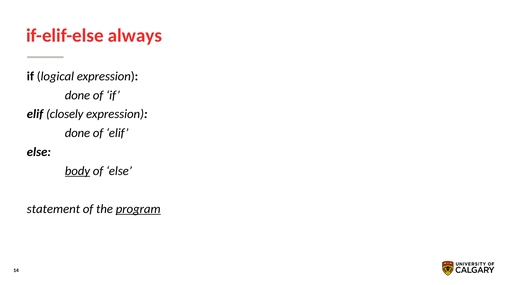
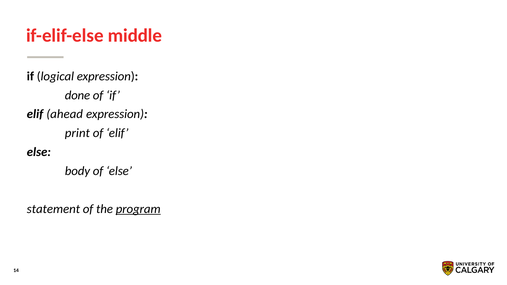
always: always -> middle
closely: closely -> ahead
done at (77, 133): done -> print
body underline: present -> none
